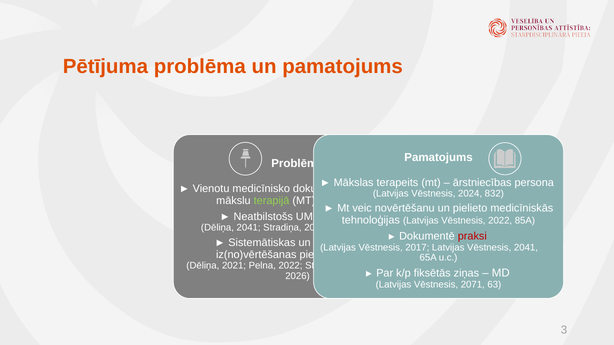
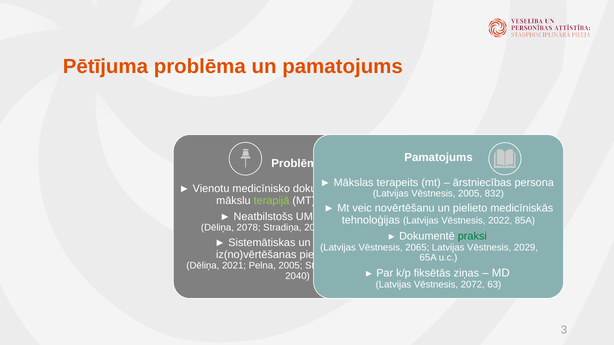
Vēstnesis 2024: 2024 -> 2005
Dēliņa 2041: 2041 -> 2078
praksi colour: red -> green
2017: 2017 -> 2065
Vēstnesis 2041: 2041 -> 2029
Pelna 2022: 2022 -> 2005
2026: 2026 -> 2040
2071: 2071 -> 2072
